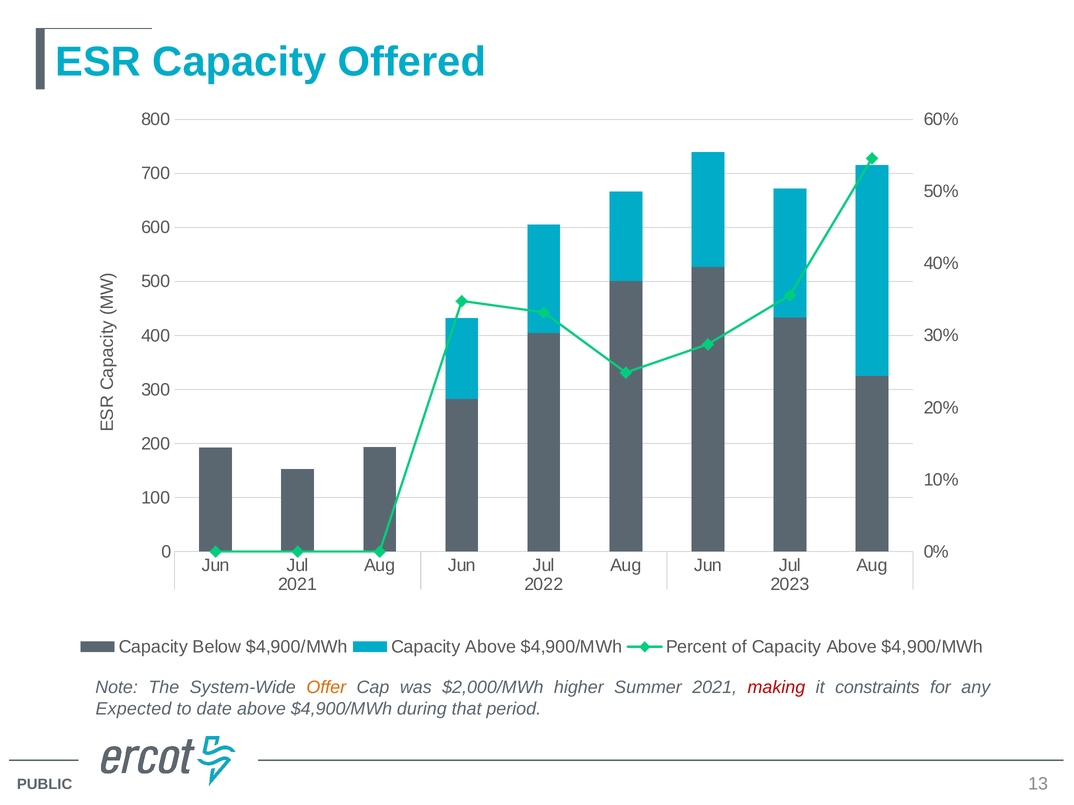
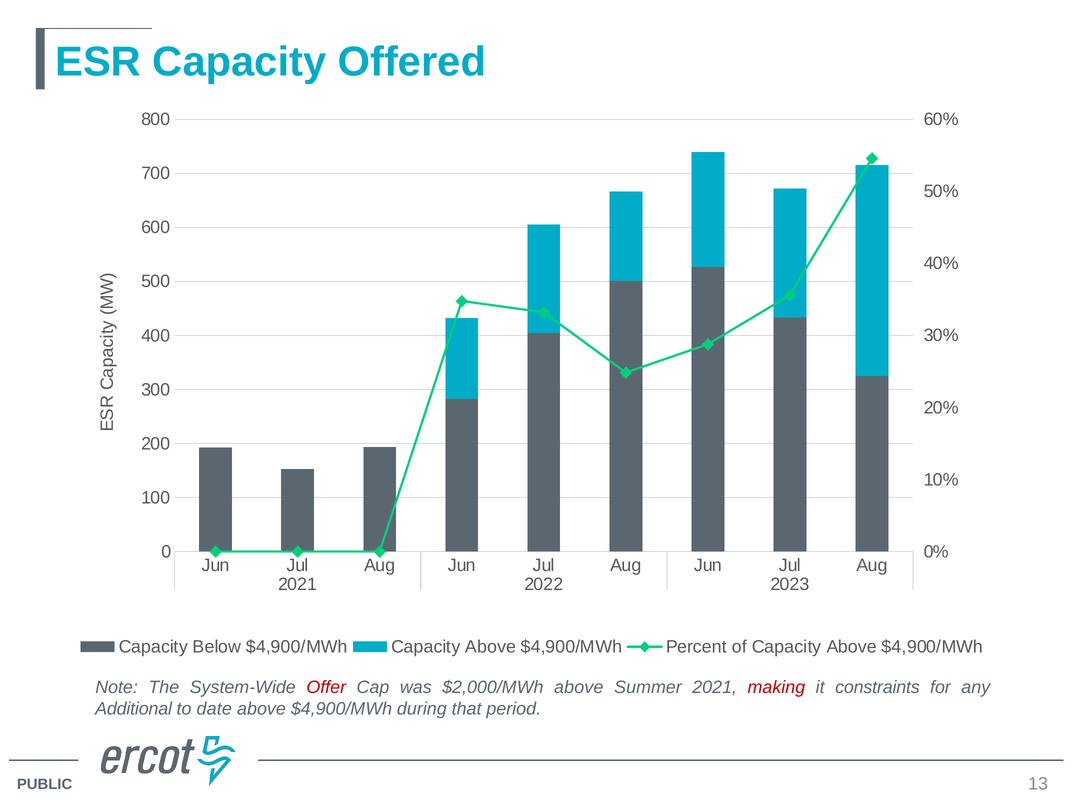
Offer colour: orange -> red
$2,000/MWh higher: higher -> above
Expected: Expected -> Additional
